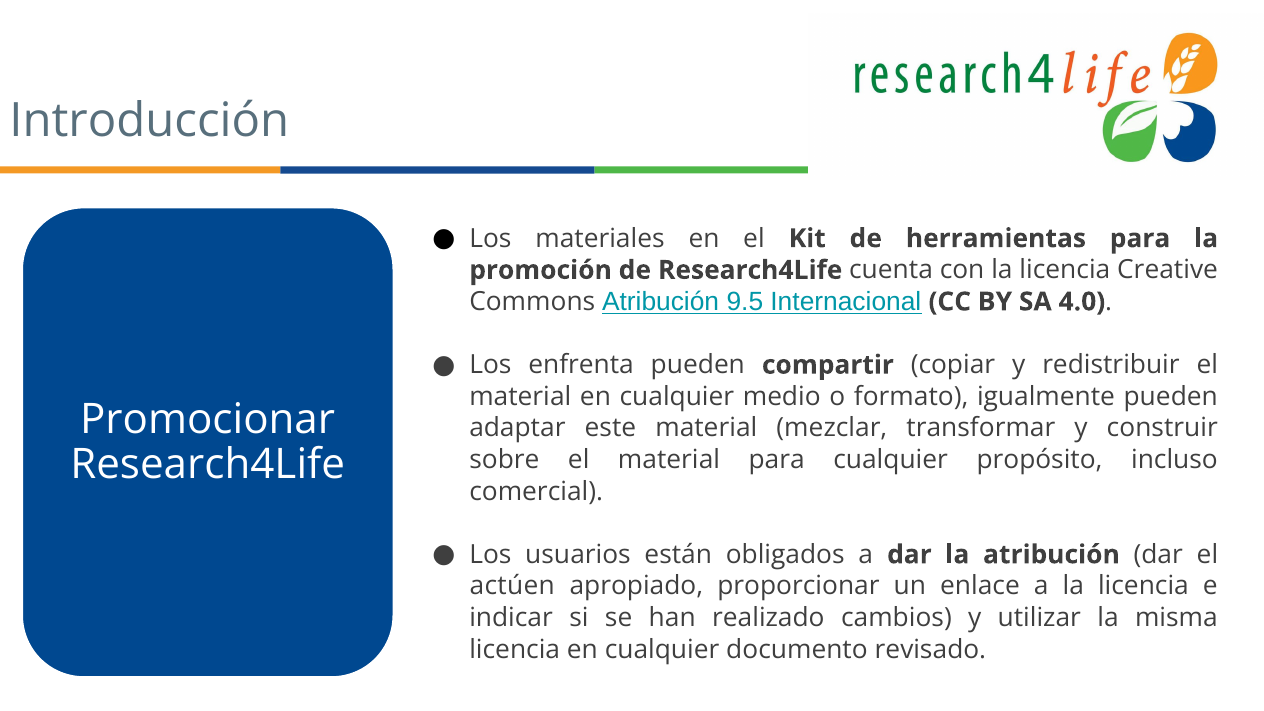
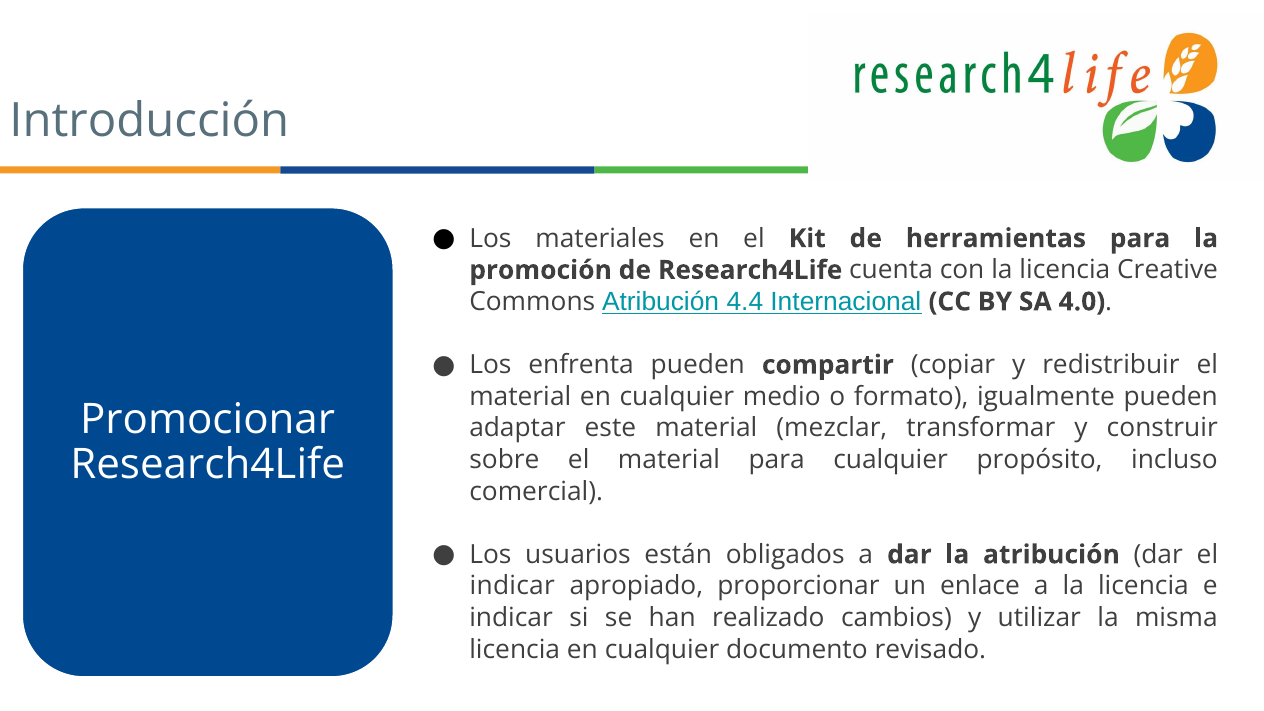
9.5: 9.5 -> 4.4
actúen at (512, 586): actúen -> indicar
